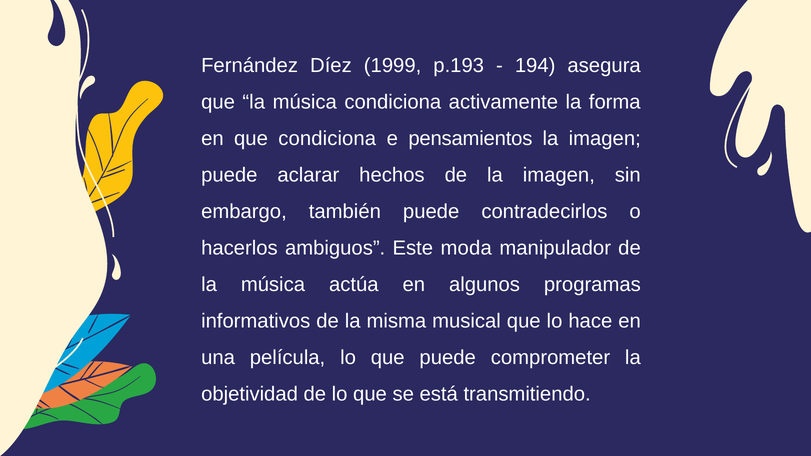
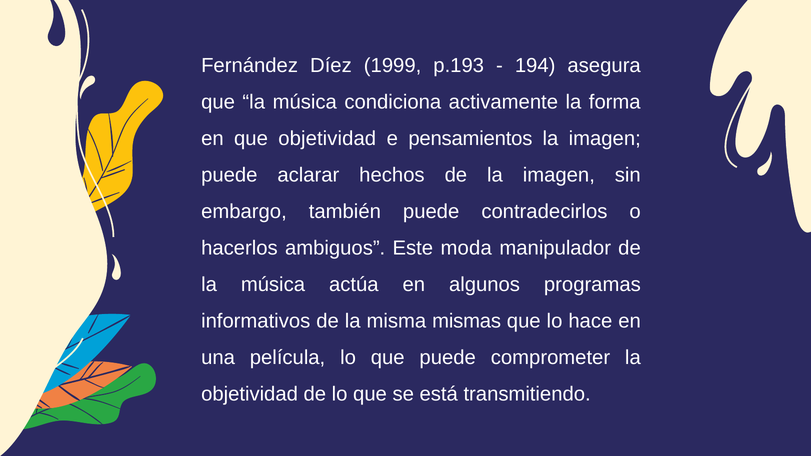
que condiciona: condiciona -> objetividad
musical: musical -> mismas
